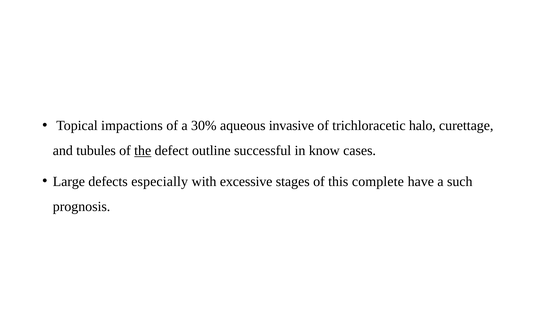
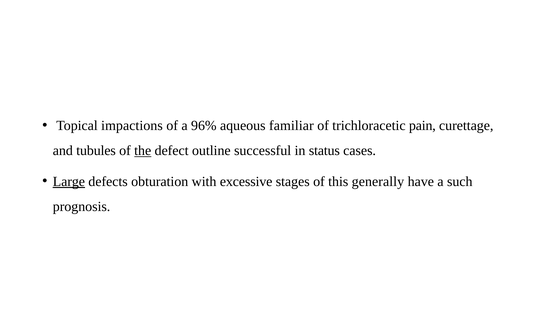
30%: 30% -> 96%
invasive: invasive -> familiar
halo: halo -> pain
know: know -> status
Large underline: none -> present
especially: especially -> obturation
complete: complete -> generally
